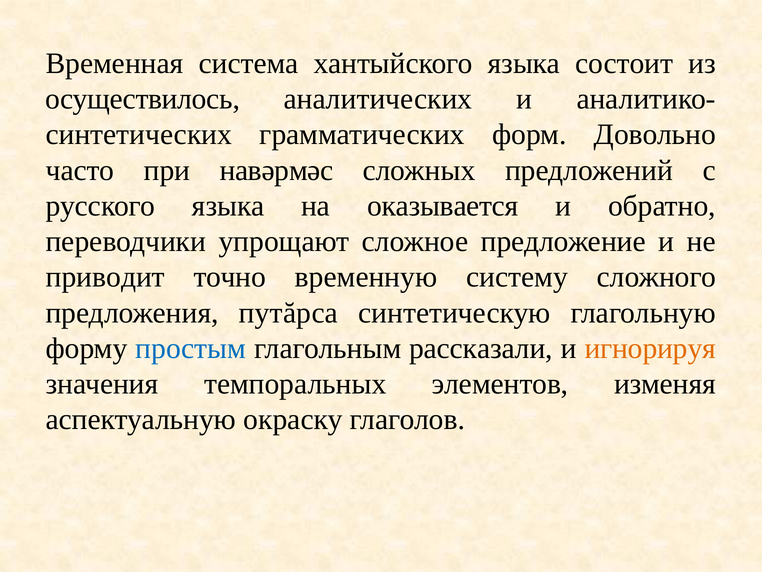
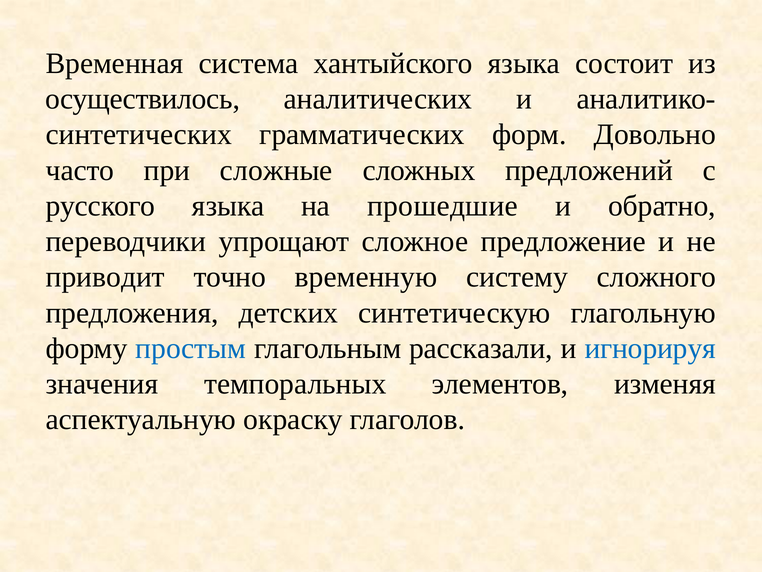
навәрмәс: навәрмәс -> сложные
оказывается: оказывается -> прошедшие
путăрса: путăрса -> детских
игнорируя colour: orange -> blue
